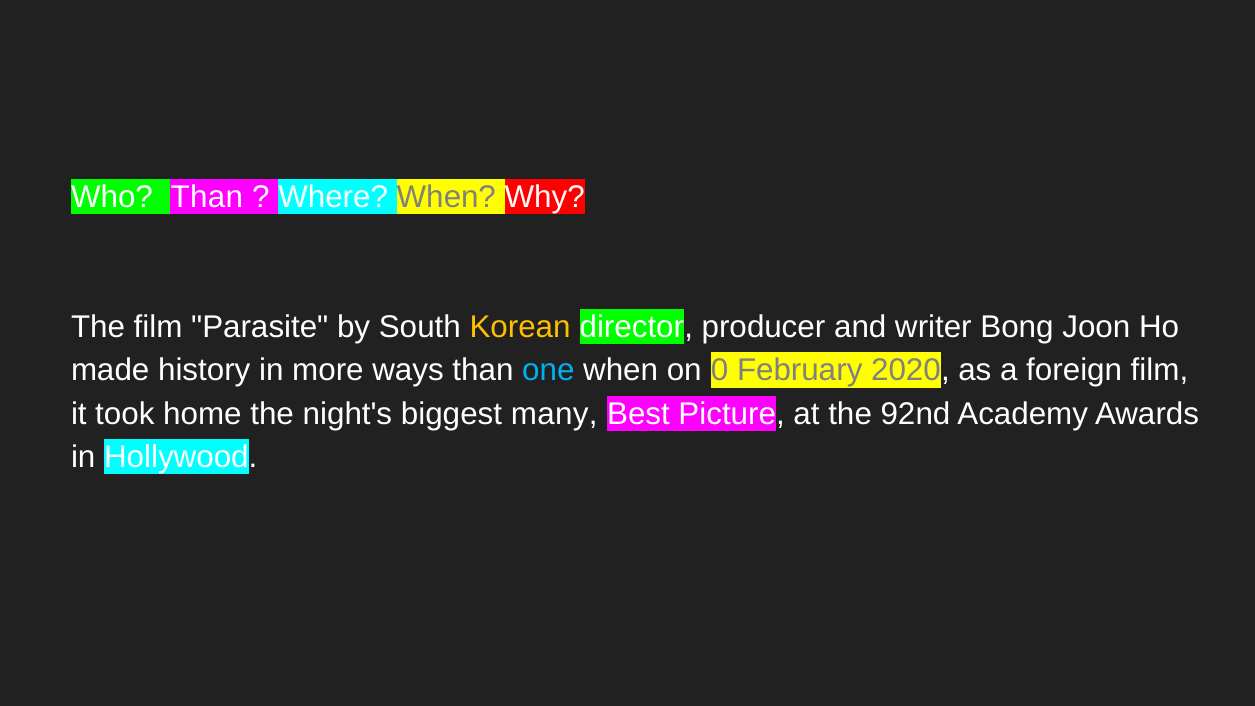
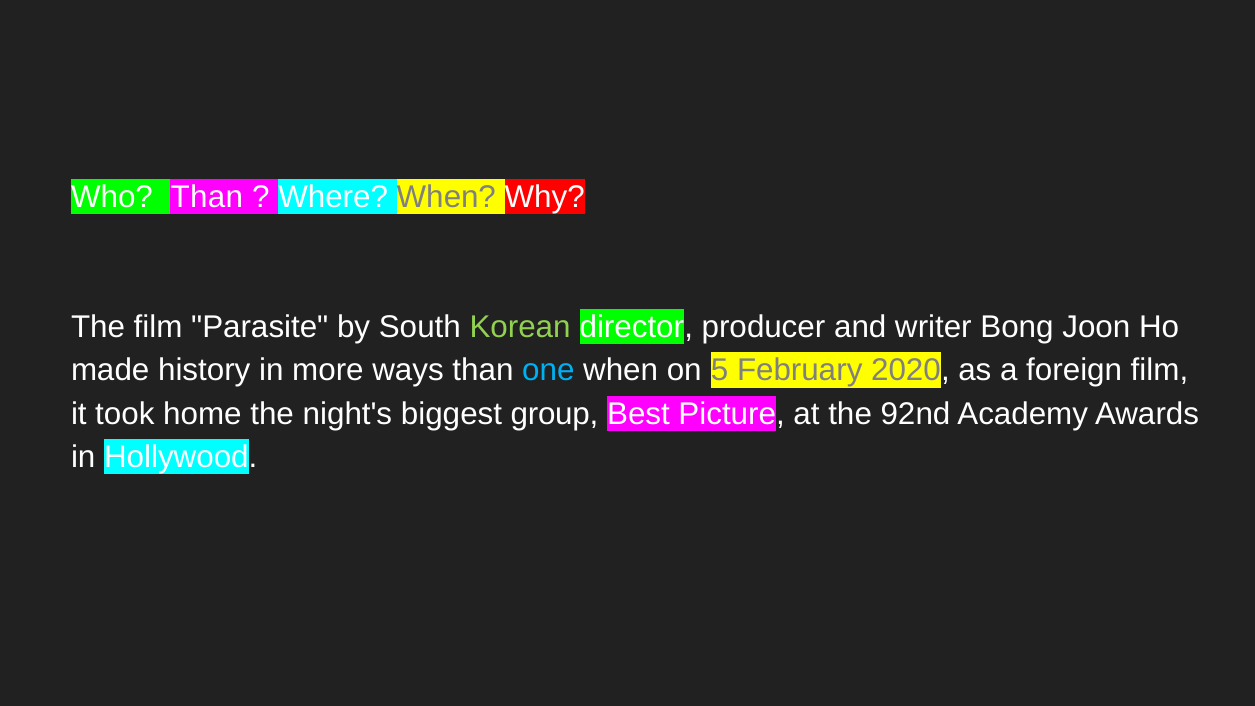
Korean colour: yellow -> light green
0: 0 -> 5
many: many -> group
